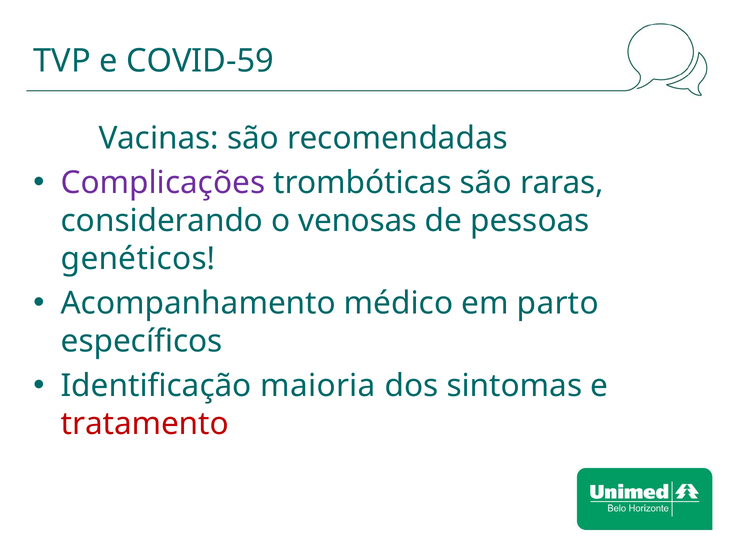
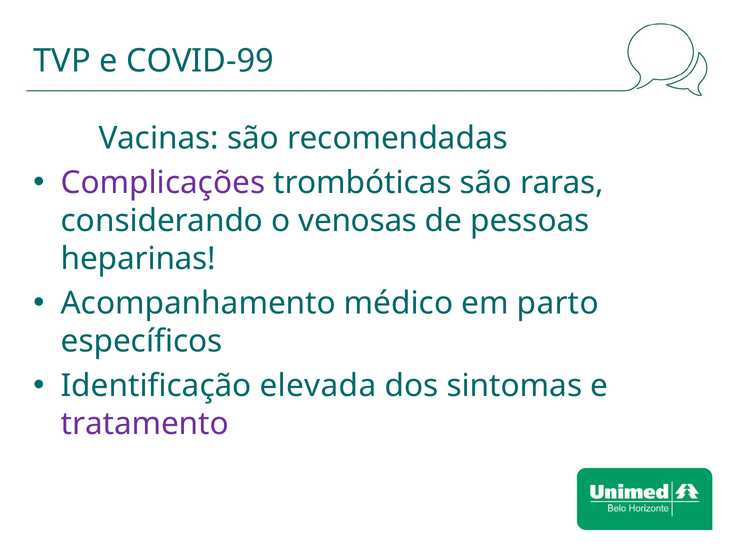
COVID-59: COVID-59 -> COVID-99
genéticos: genéticos -> heparinas
maioria: maioria -> elevada
tratamento colour: red -> purple
